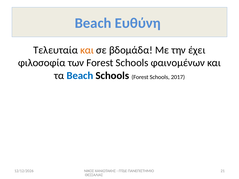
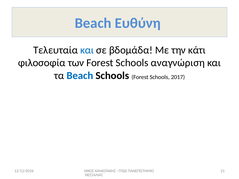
και at (87, 50) colour: orange -> blue
έχει: έχει -> κάτι
φαινομένων: φαινομένων -> αναγνώριση
